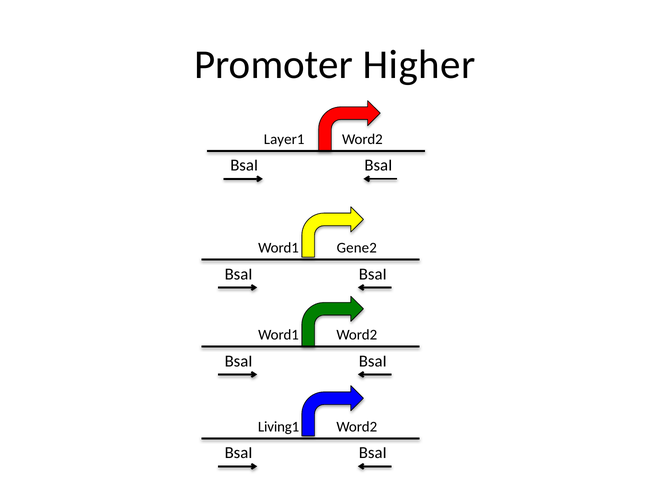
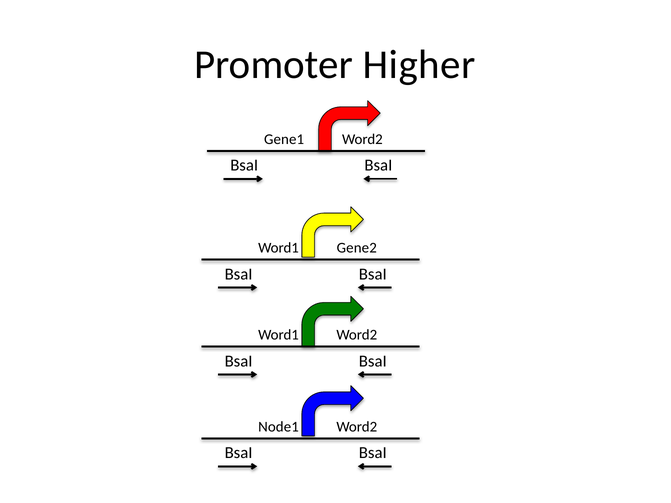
Layer1: Layer1 -> Gene1
Living1: Living1 -> Node1
